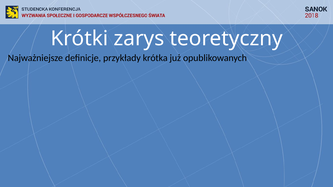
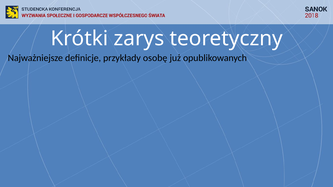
krótka: krótka -> osobę
